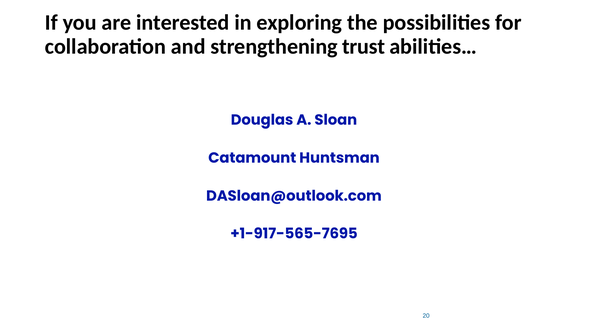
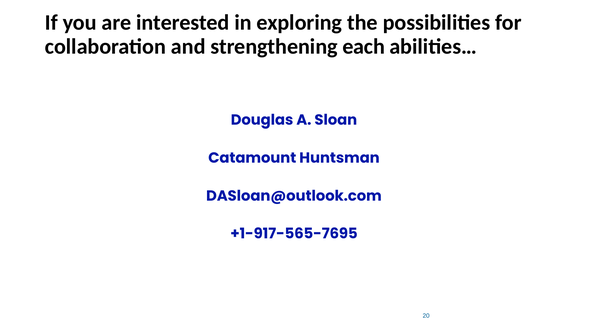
trust: trust -> each
